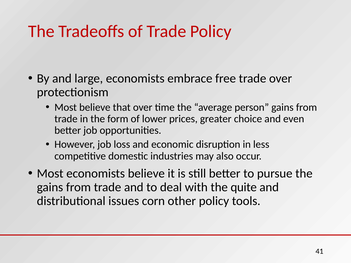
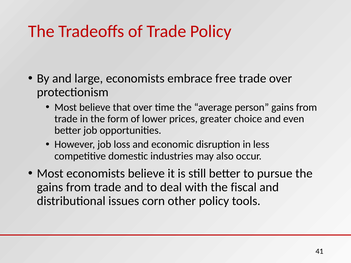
quite: quite -> fiscal
